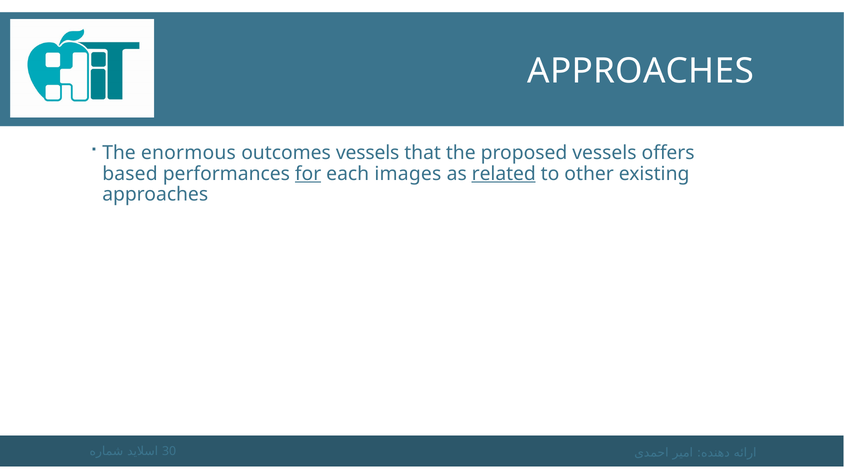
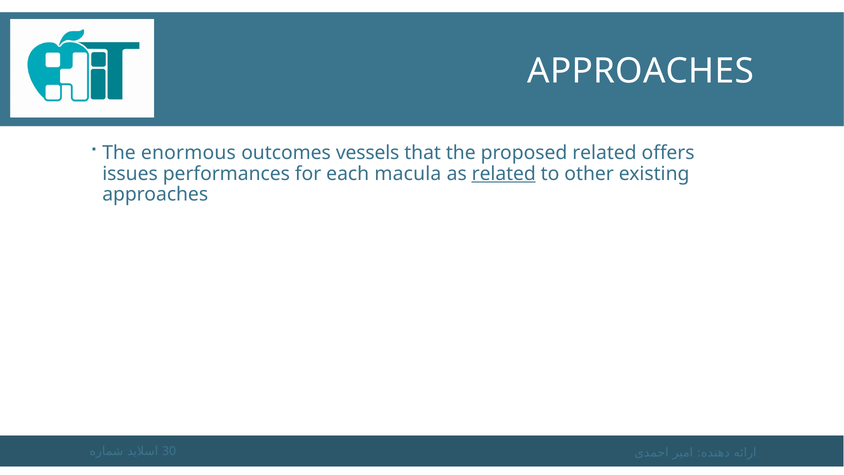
proposed vessels: vessels -> related
based: based -> issues
for underline: present -> none
images: images -> macula
